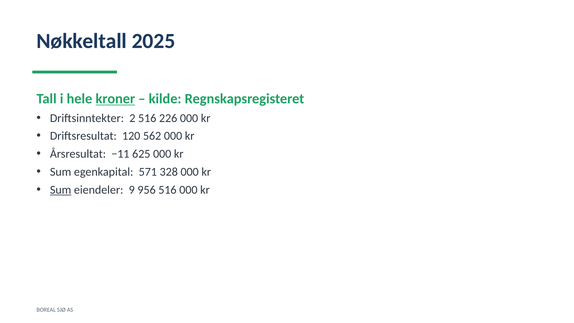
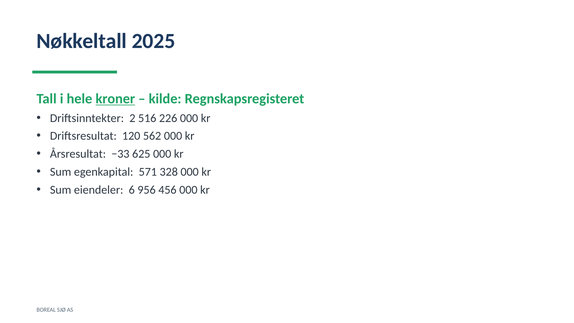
−11: −11 -> −33
Sum at (61, 190) underline: present -> none
9: 9 -> 6
956 516: 516 -> 456
